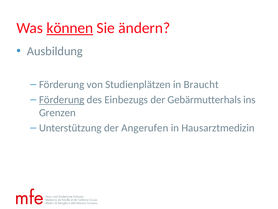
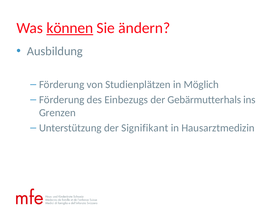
Braucht: Braucht -> Möglich
Förderung at (62, 100) underline: present -> none
Angerufen: Angerufen -> Signifikant
